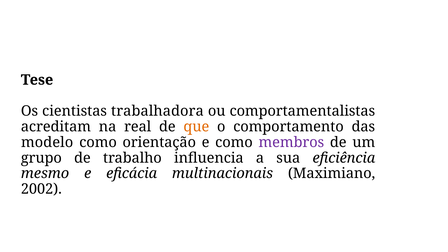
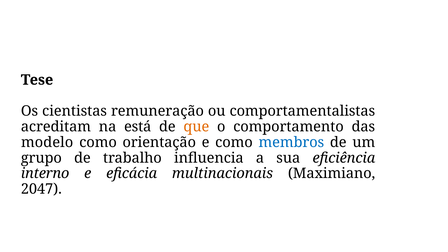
trabalhadora: trabalhadora -> remuneração
real: real -> está
membros colour: purple -> blue
mesmo: mesmo -> interno
2002: 2002 -> 2047
